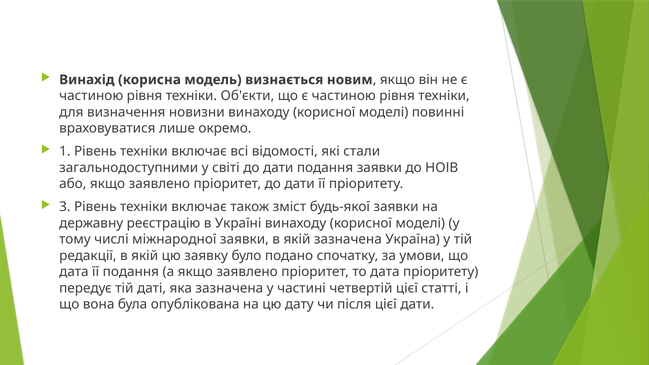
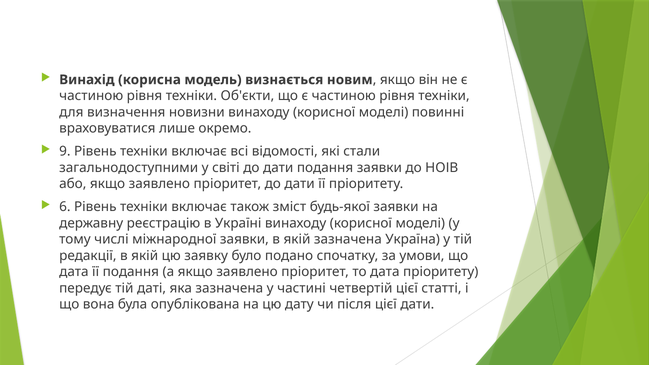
1: 1 -> 9
3: 3 -> 6
